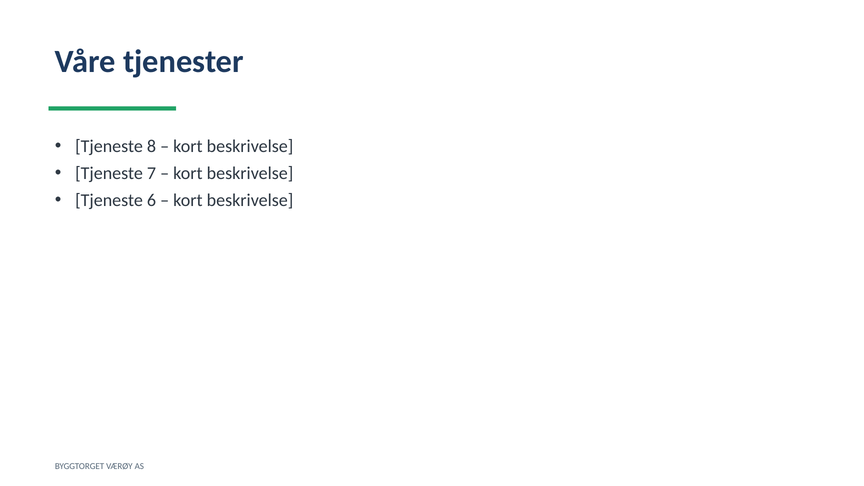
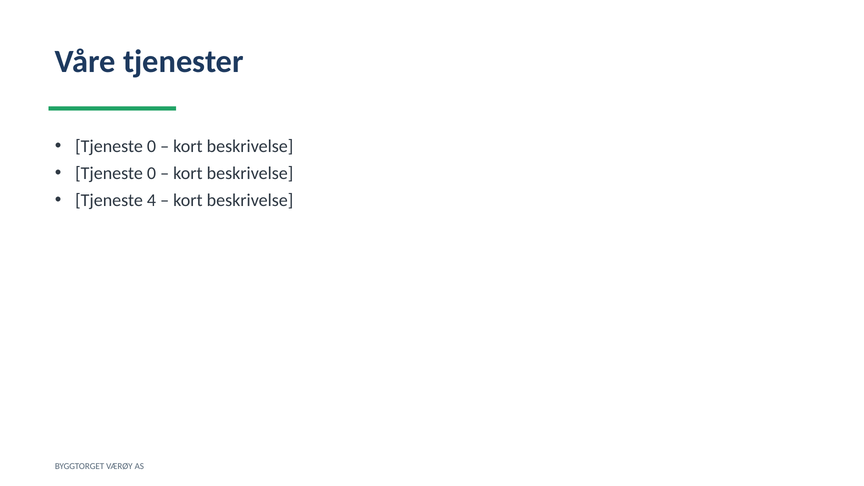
8 at (151, 146): 8 -> 0
7 at (151, 173): 7 -> 0
6: 6 -> 4
